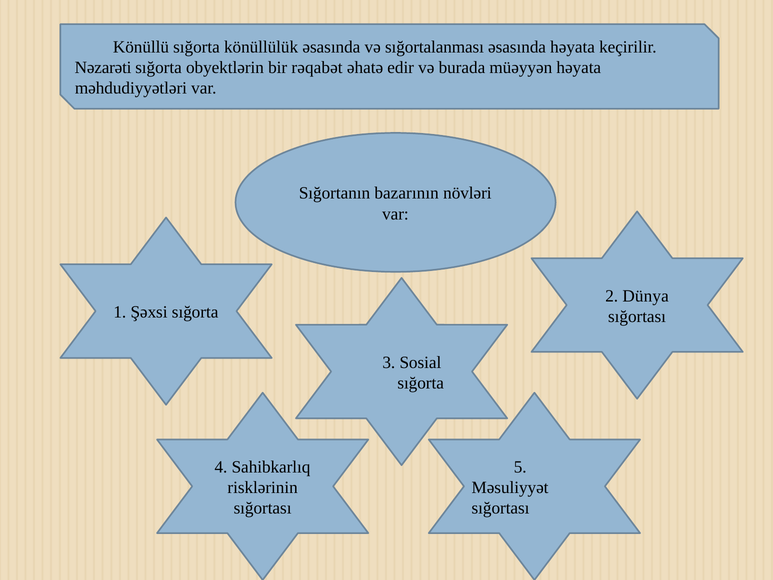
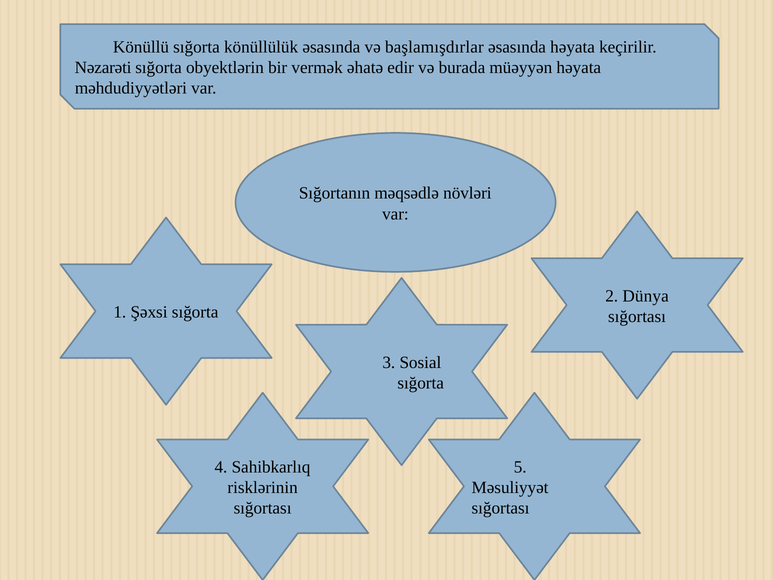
sığоrtalanması: sığоrtalanması -> başlamışdırlar
rəqаbət: rəqаbət -> vermək
bazarının: bazarının -> məqsədlə
